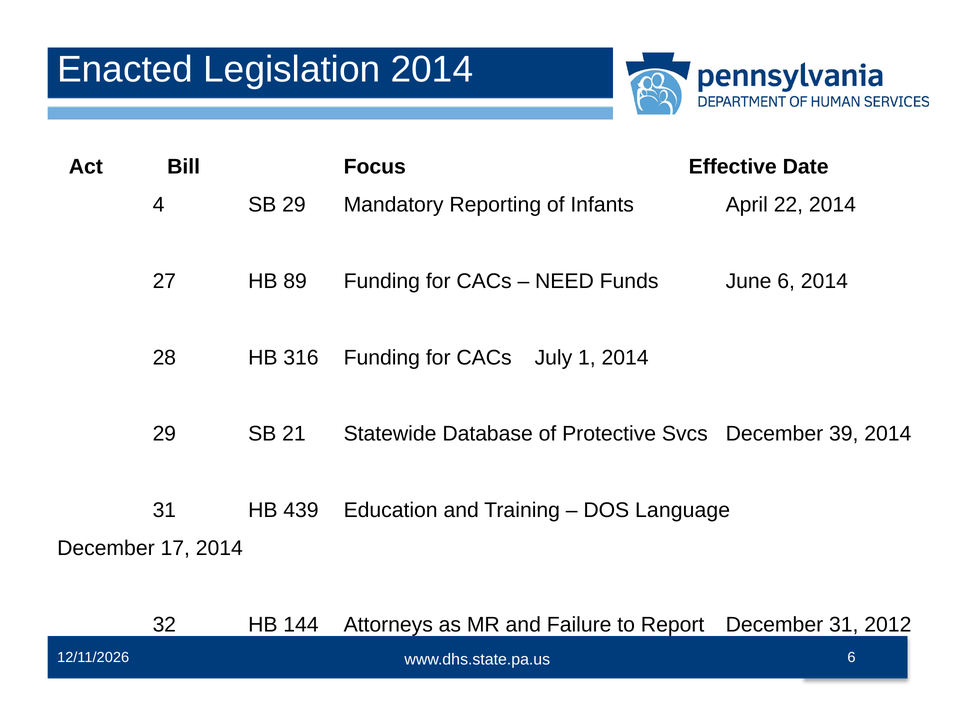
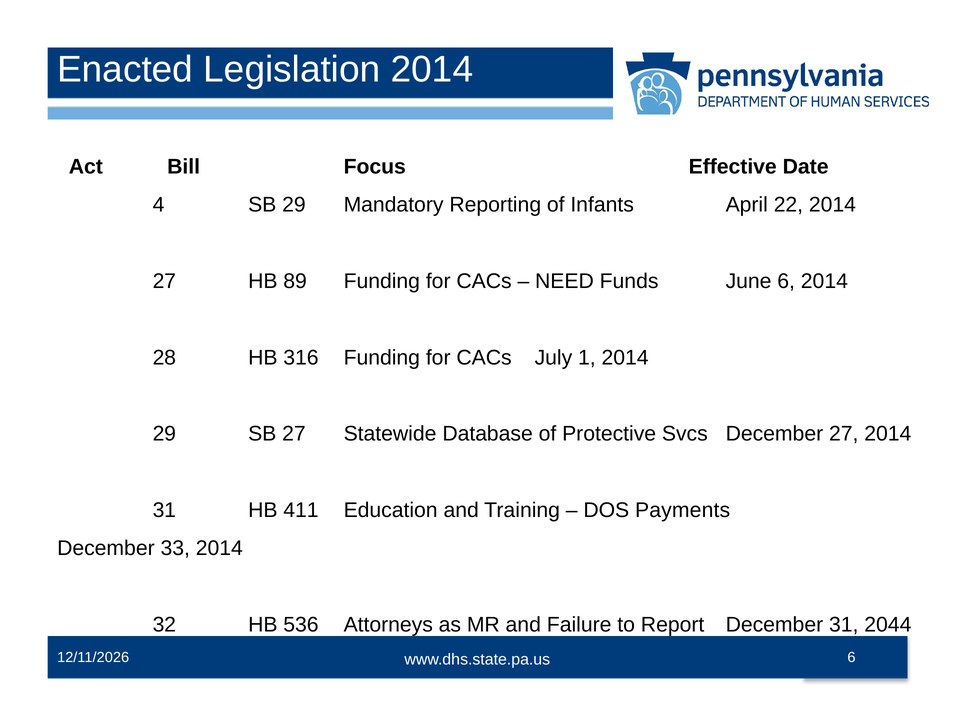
SB 21: 21 -> 27
December 39: 39 -> 27
439: 439 -> 411
Language: Language -> Payments
17: 17 -> 33
144: 144 -> 536
2012: 2012 -> 2044
